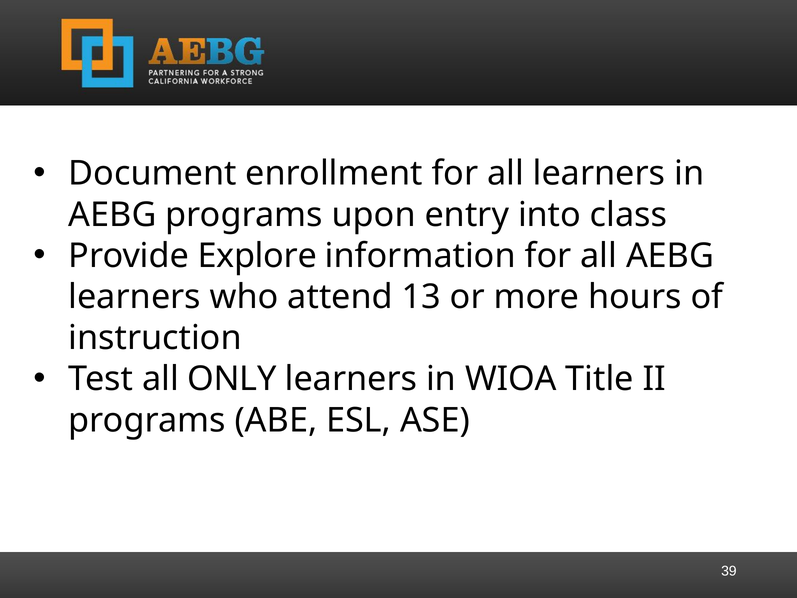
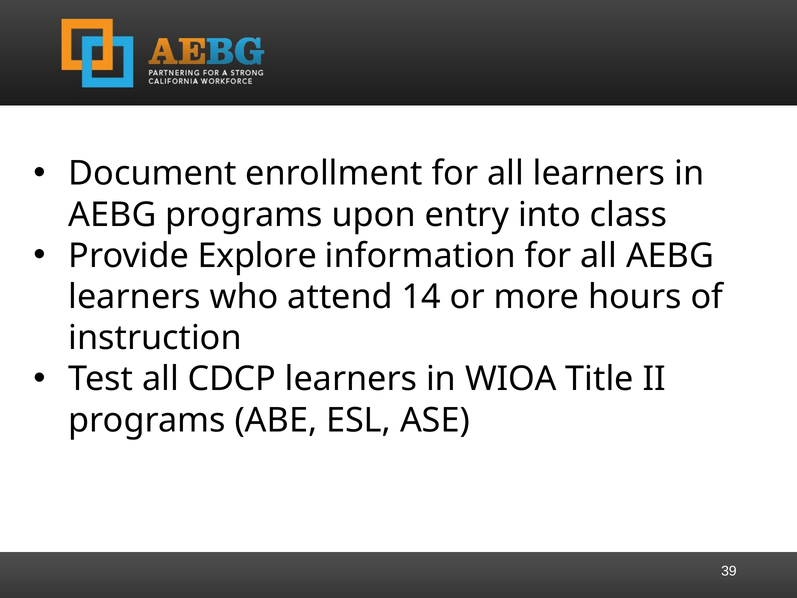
13: 13 -> 14
ONLY: ONLY -> CDCP
